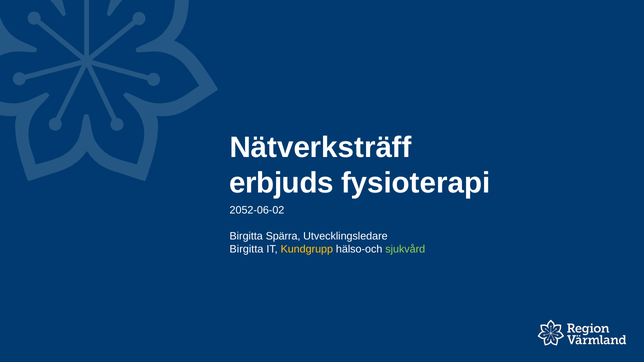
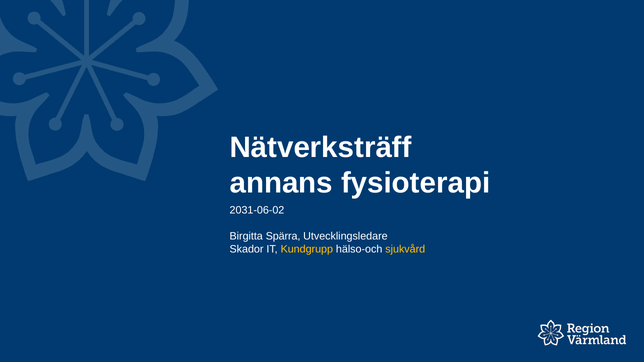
erbjuds: erbjuds -> annans
2052-06-02: 2052-06-02 -> 2031-06-02
Birgitta at (247, 249): Birgitta -> Skador
sjukvård colour: light green -> yellow
